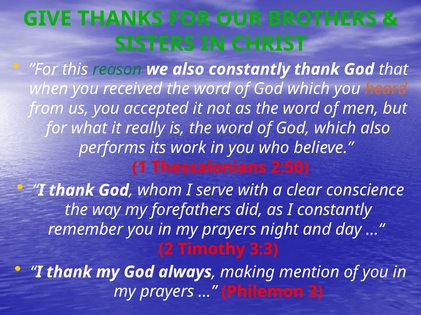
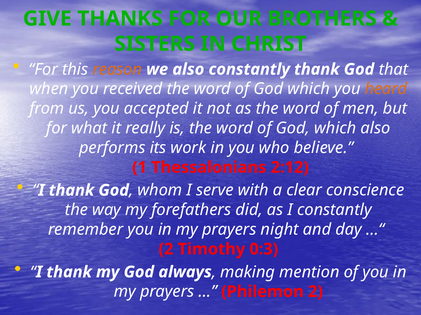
reason colour: green -> orange
2:50: 2:50 -> 2:12
3:3: 3:3 -> 0:3
Philemon 3: 3 -> 2
